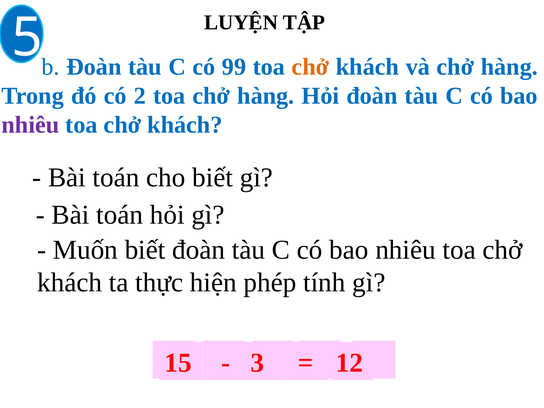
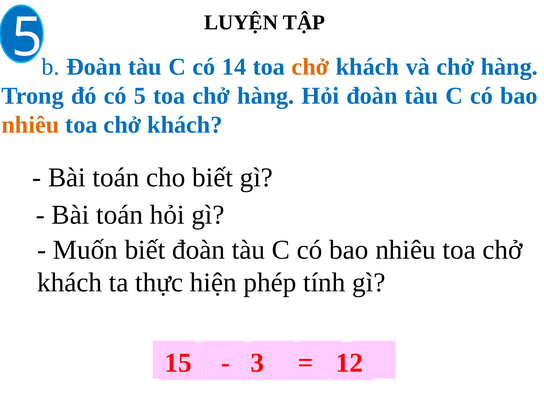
99: 99 -> 14
có 2: 2 -> 5
nhiêu at (30, 125) colour: purple -> orange
